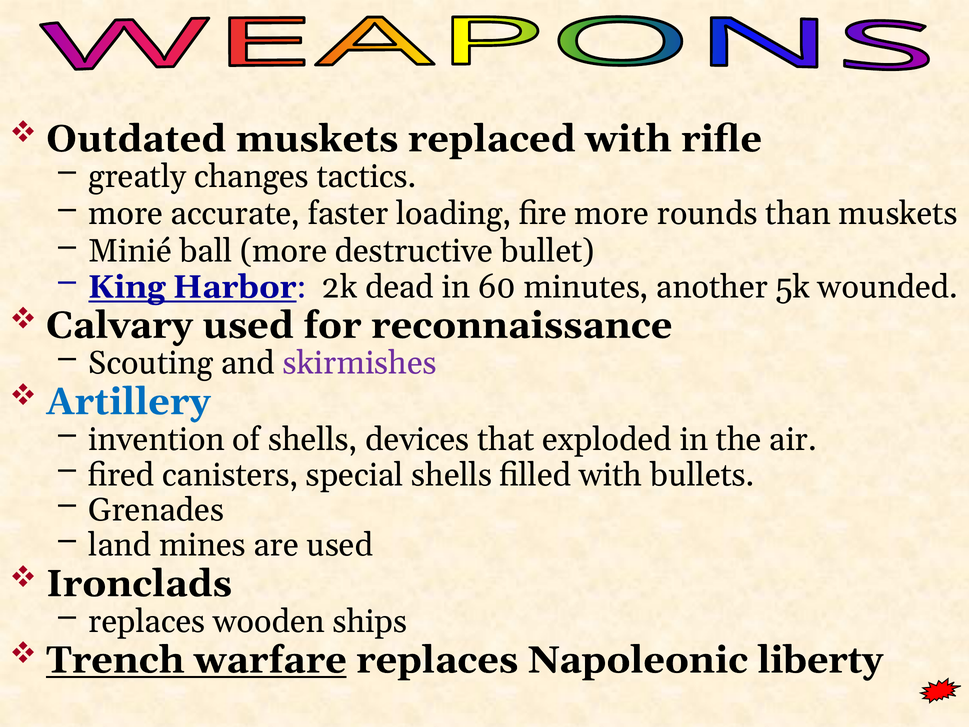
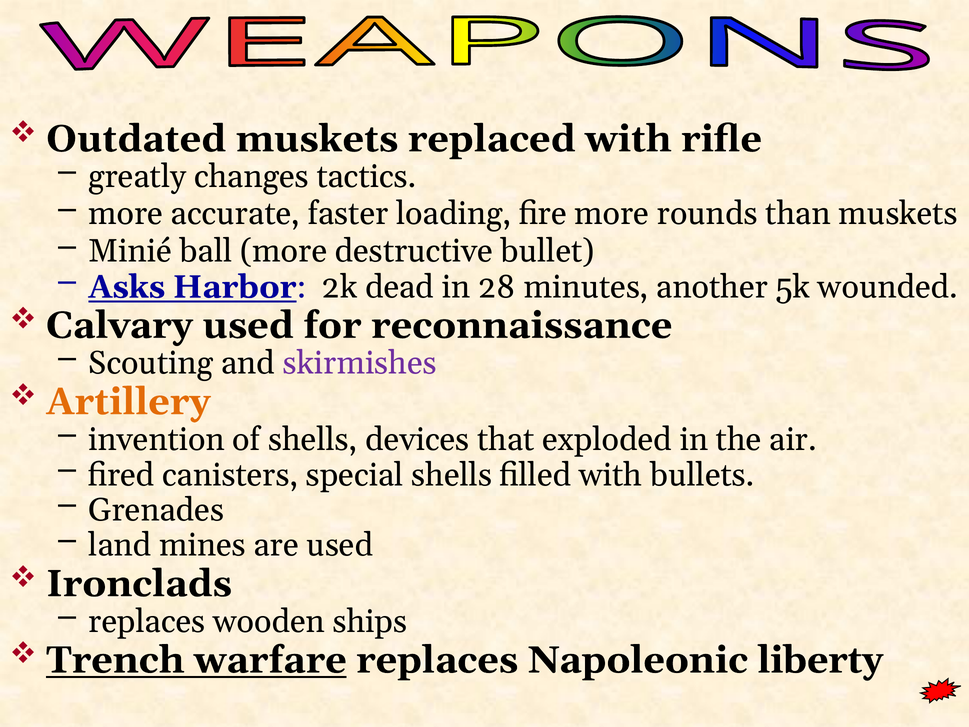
King: King -> Asks
60: 60 -> 28
Artillery colour: blue -> orange
